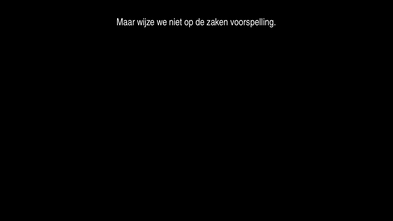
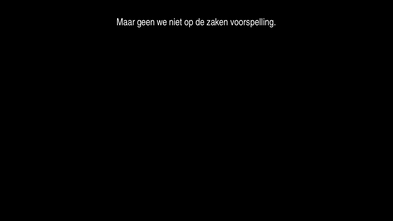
wijze: wijze -> geen
